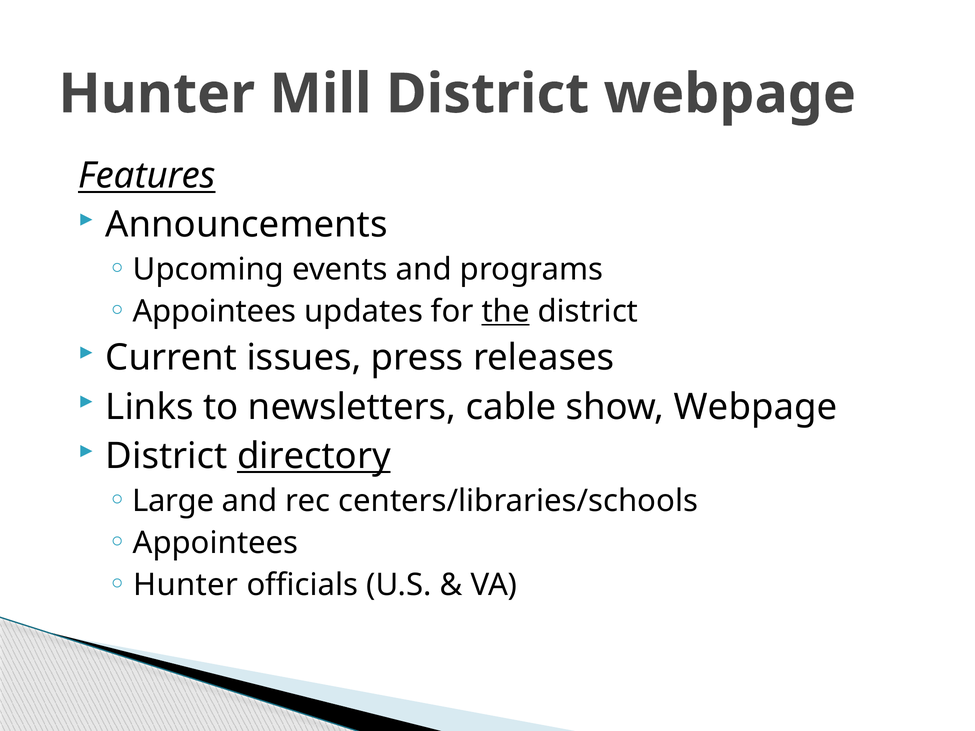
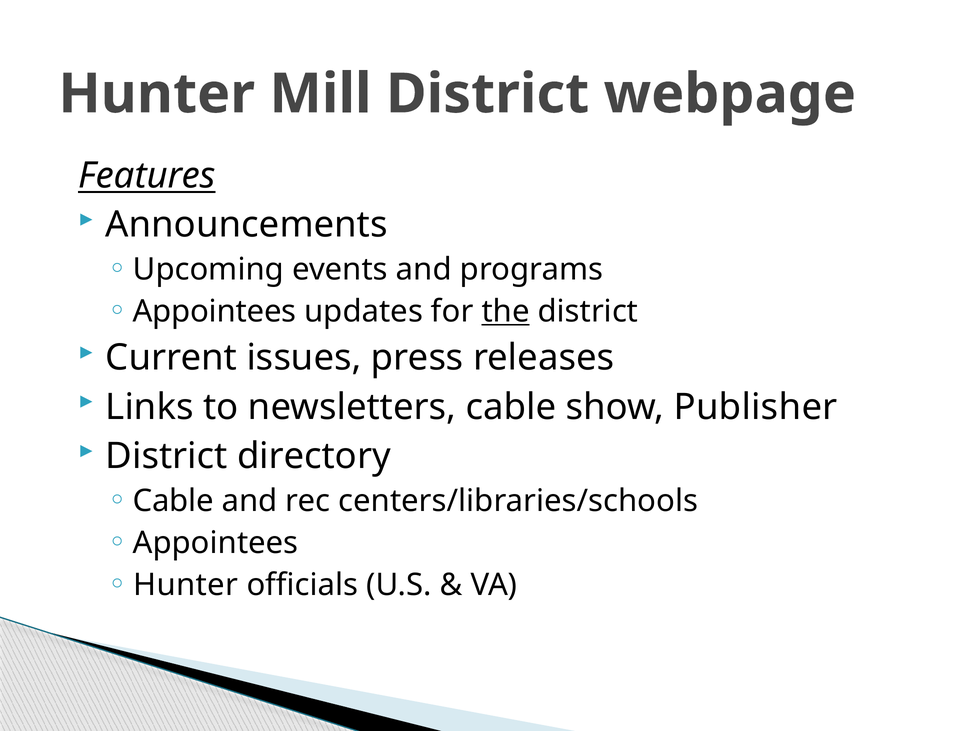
show Webpage: Webpage -> Publisher
directory underline: present -> none
Large at (173, 501): Large -> Cable
